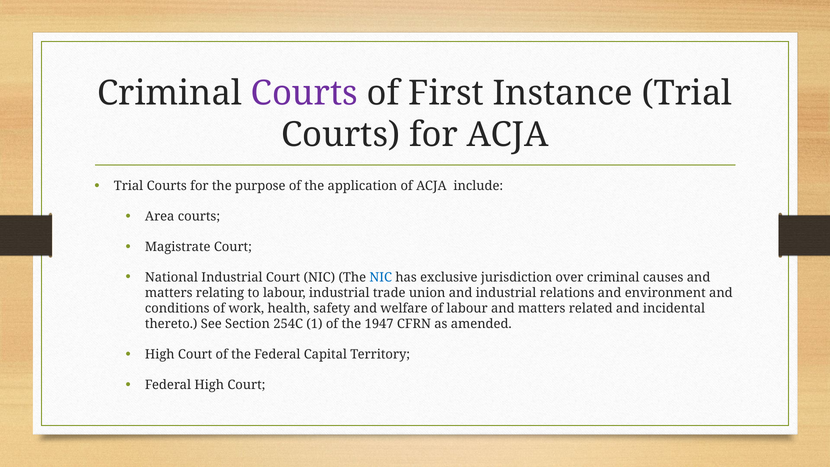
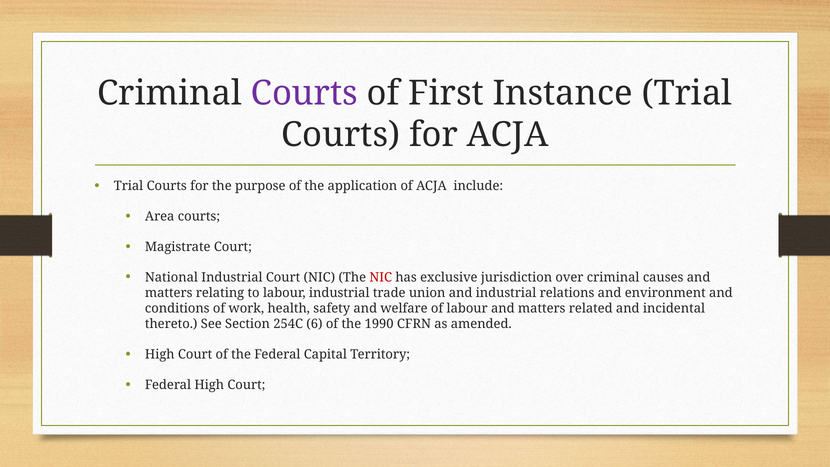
NIC at (381, 277) colour: blue -> red
1: 1 -> 6
1947: 1947 -> 1990
